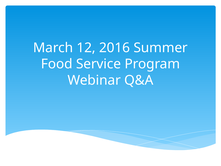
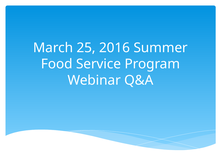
12: 12 -> 25
